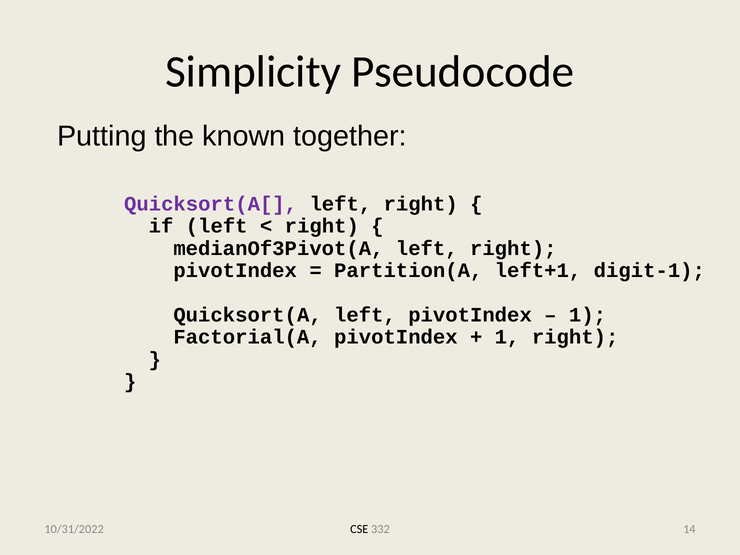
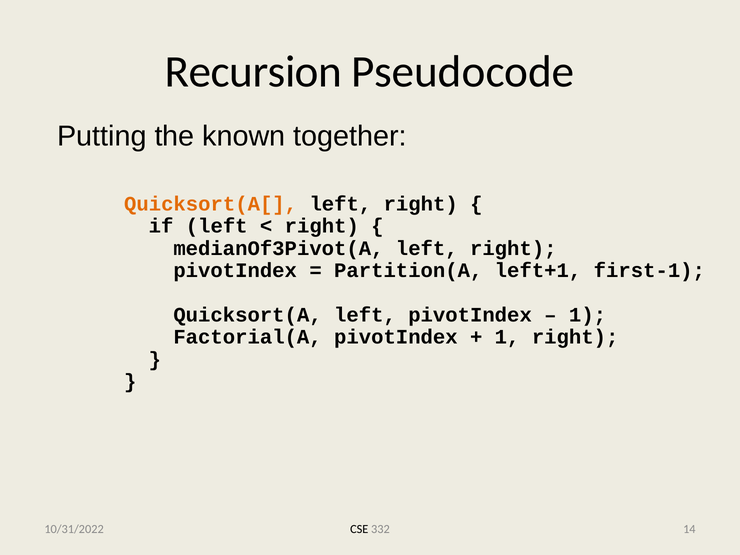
Simplicity: Simplicity -> Recursion
Quicksort(A[ colour: purple -> orange
digit-1: digit-1 -> first-1
